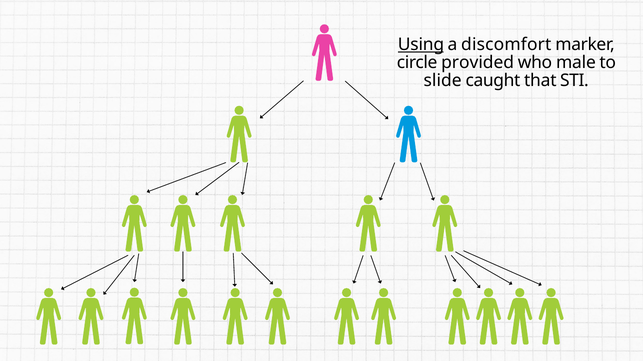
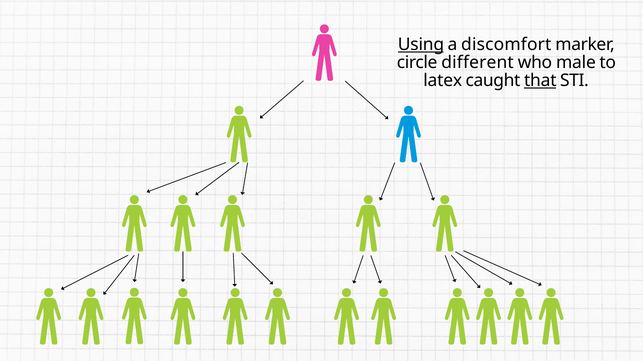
provided: provided -> different
slide: slide -> latex
that underline: none -> present
